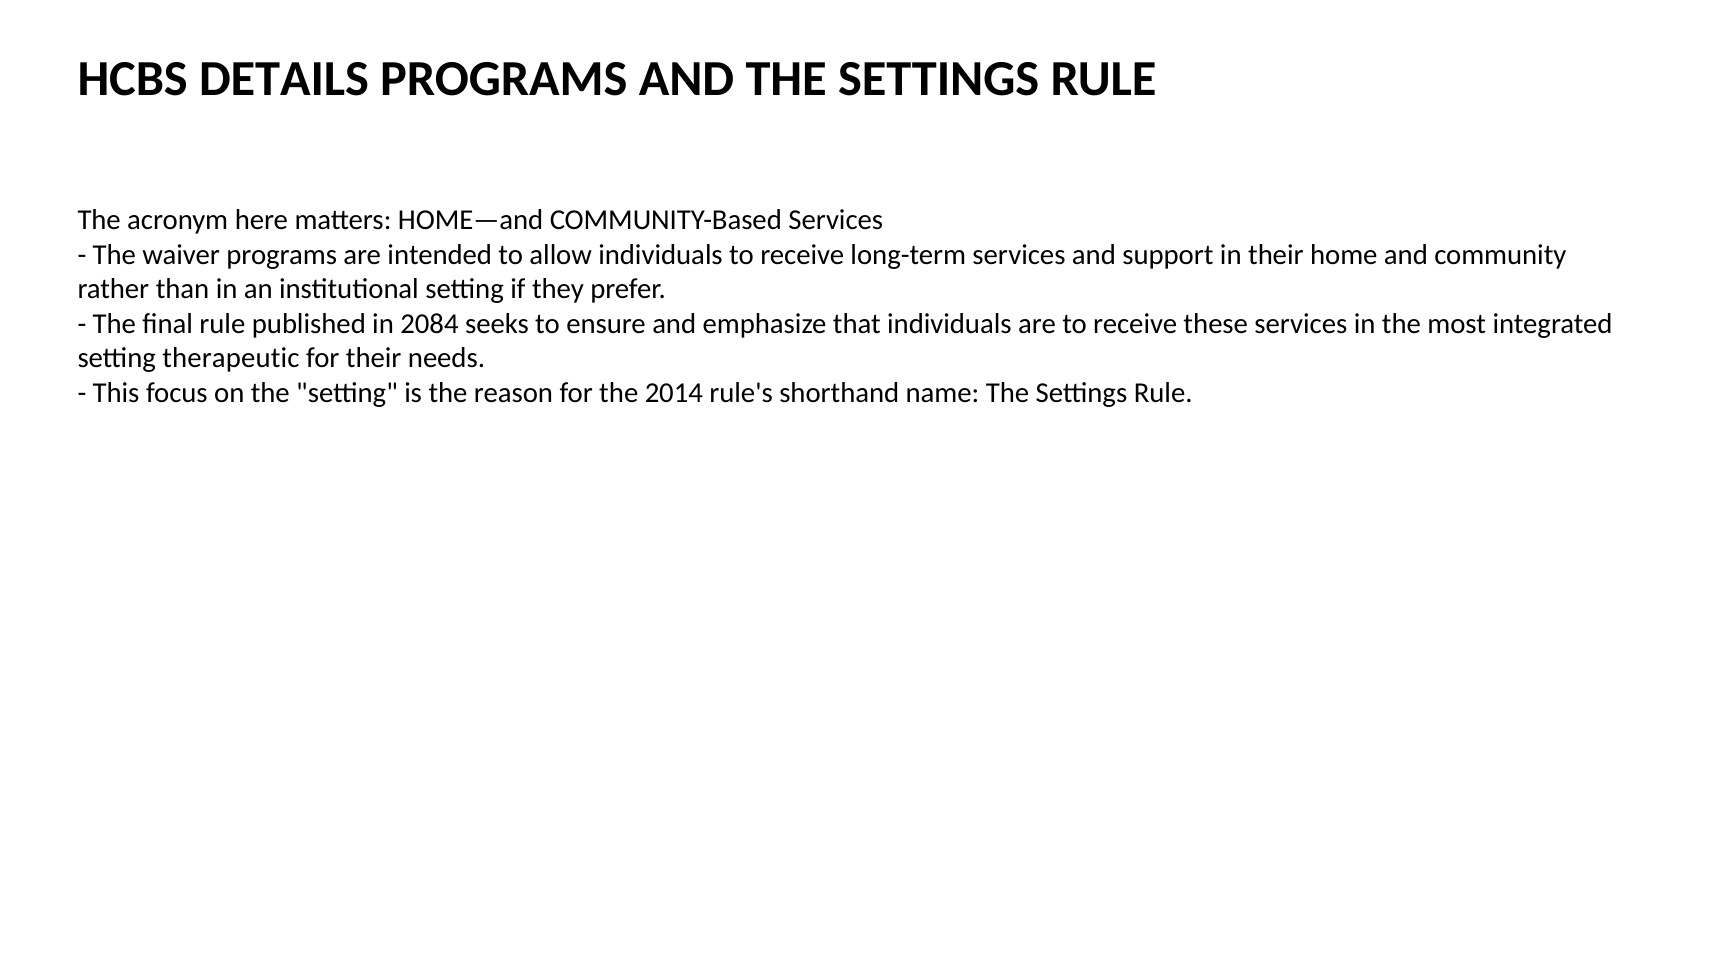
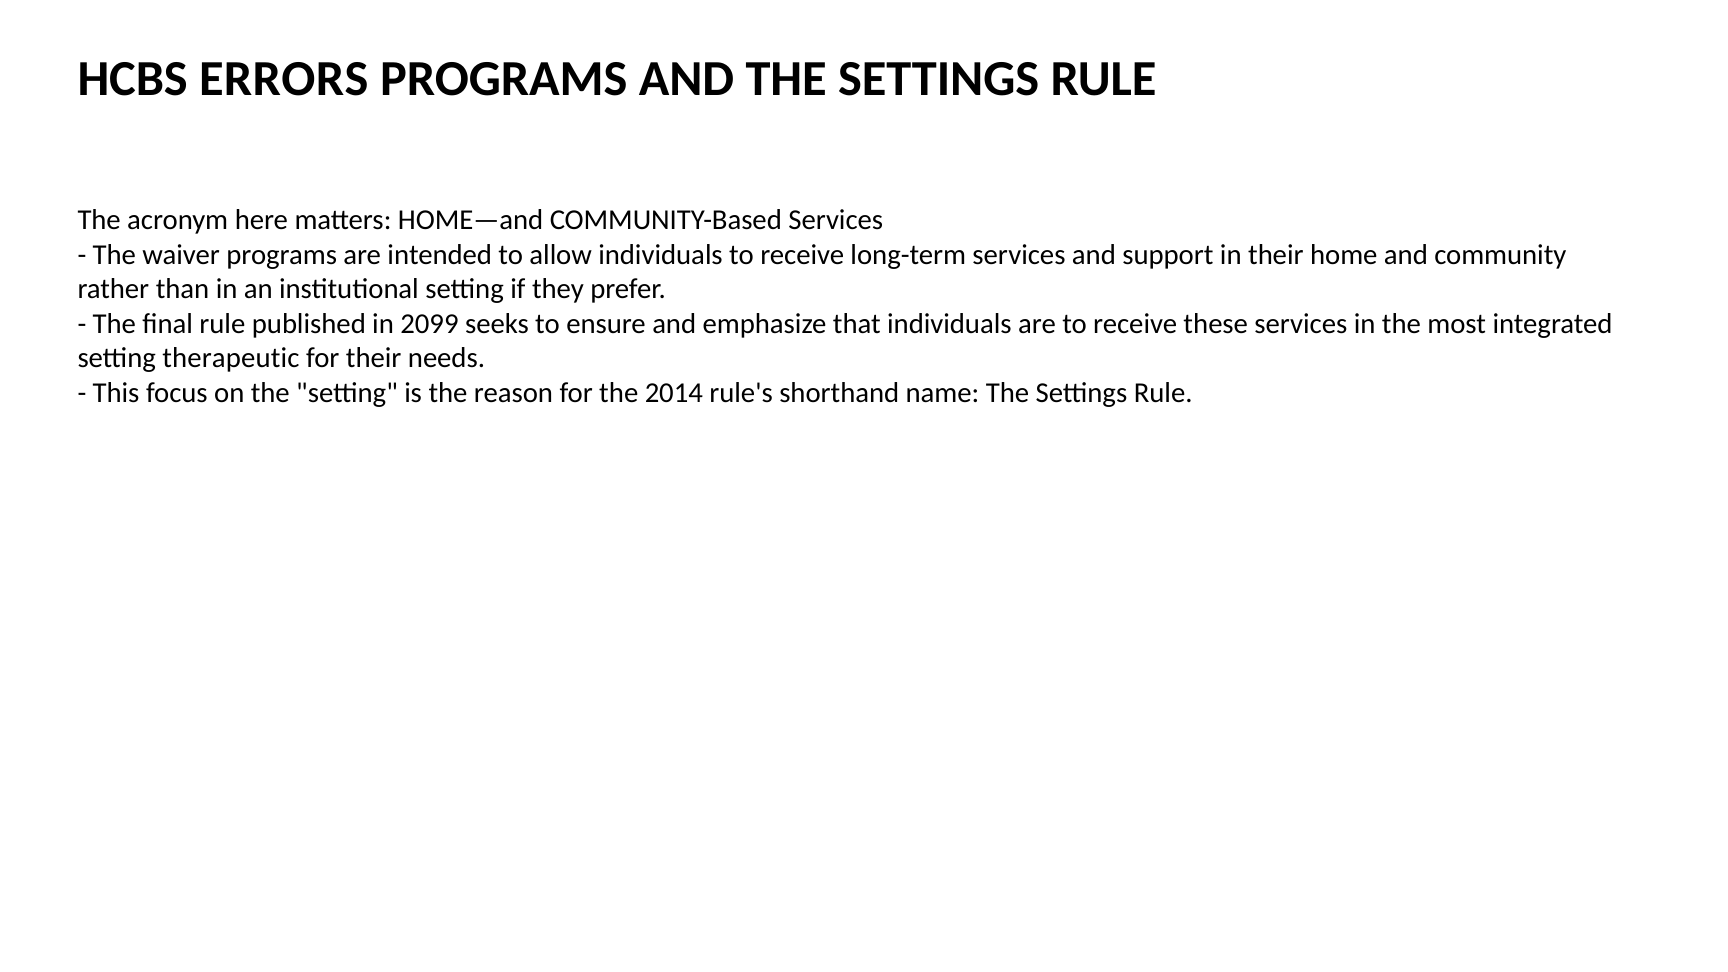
DETAILS: DETAILS -> ERRORS
2084: 2084 -> 2099
